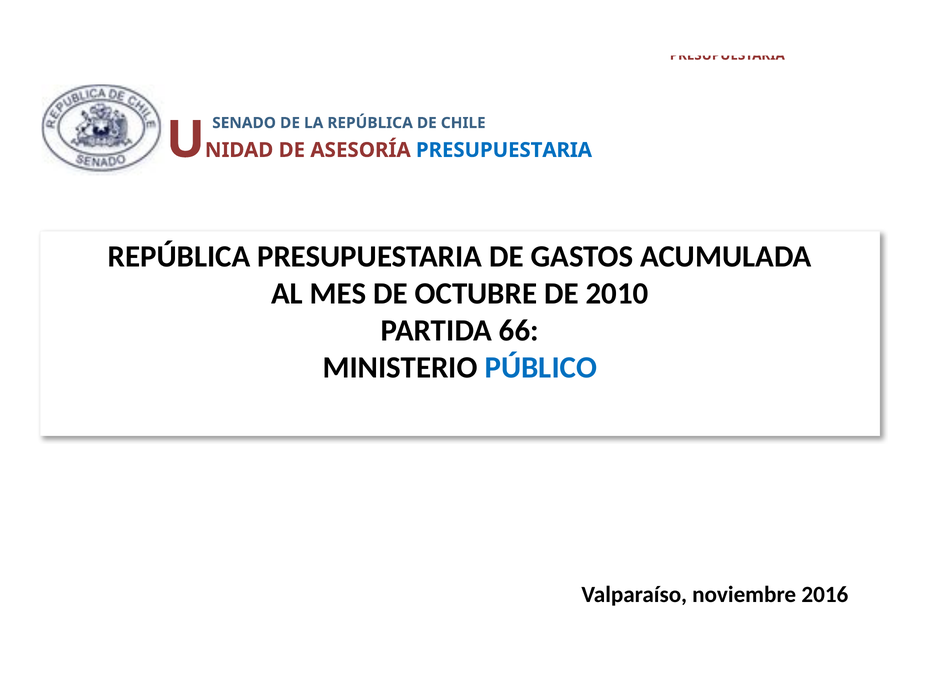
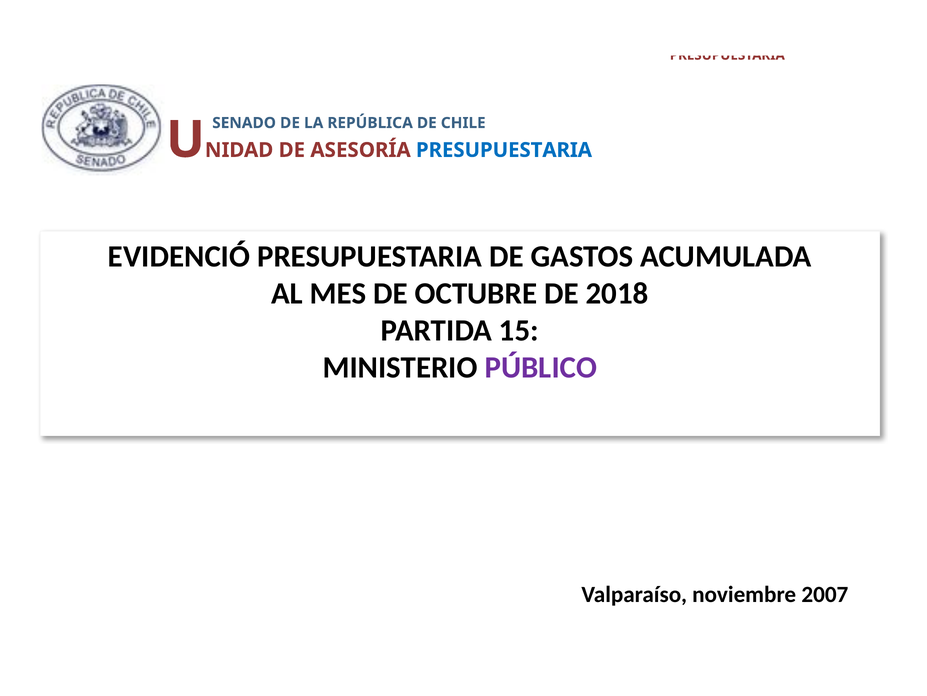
REPÚBLICA at (179, 256): REPÚBLICA -> EVIDENCIÓ
2010: 2010 -> 2018
66: 66 -> 15
PÚBLICO colour: blue -> purple
2016: 2016 -> 2007
